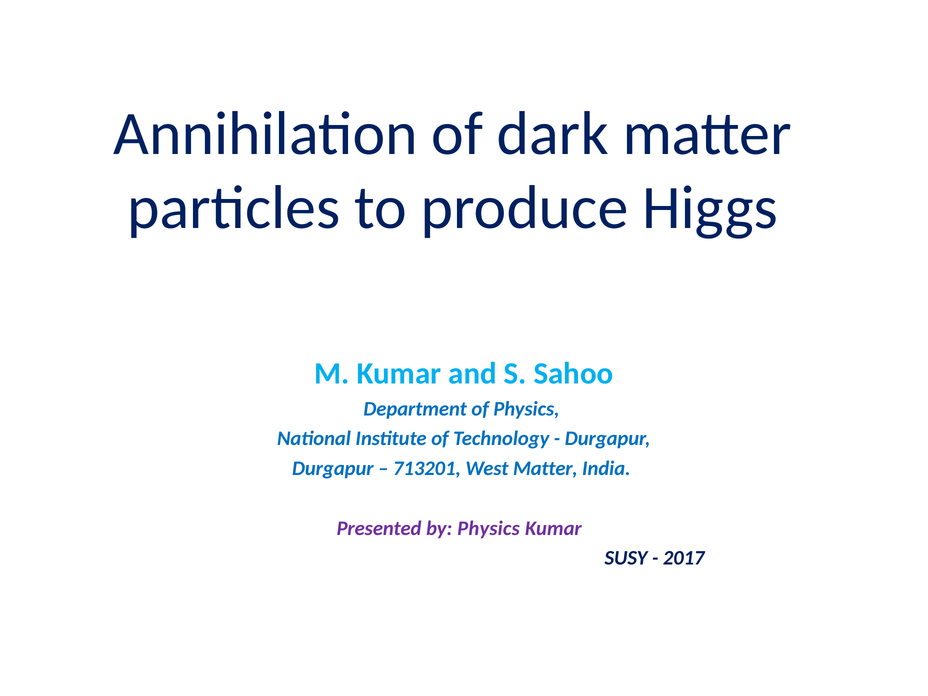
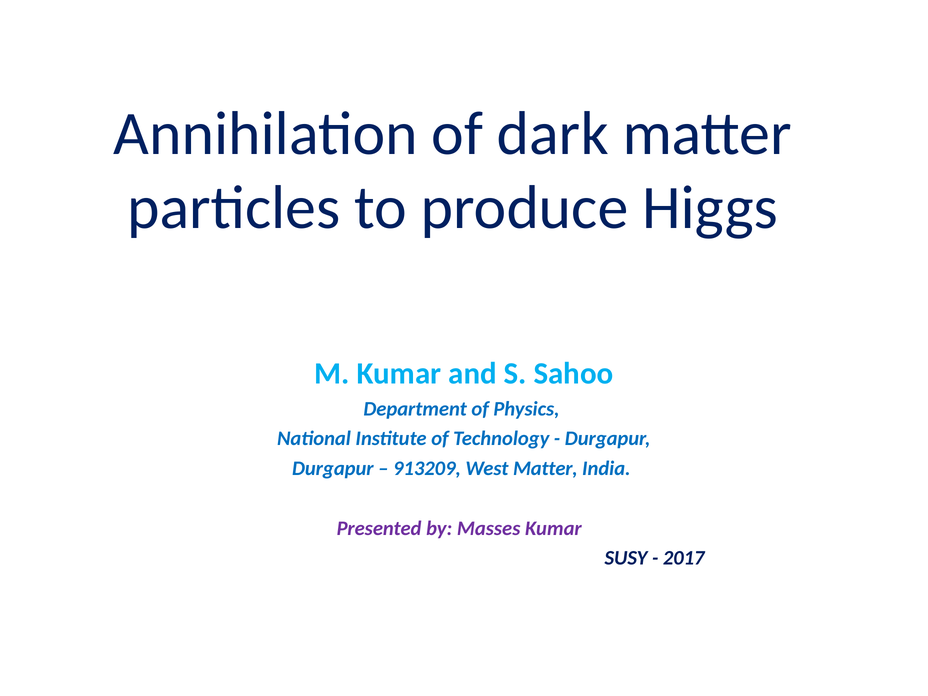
713201: 713201 -> 913209
by Physics: Physics -> Masses
